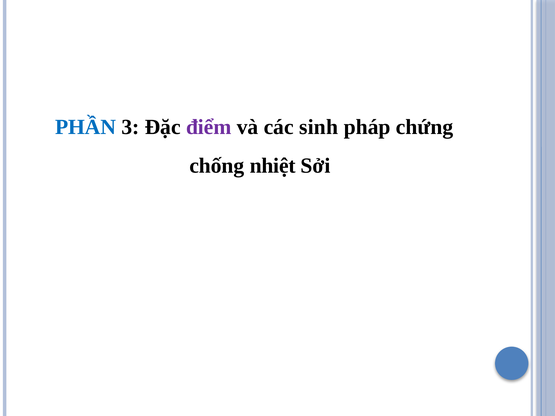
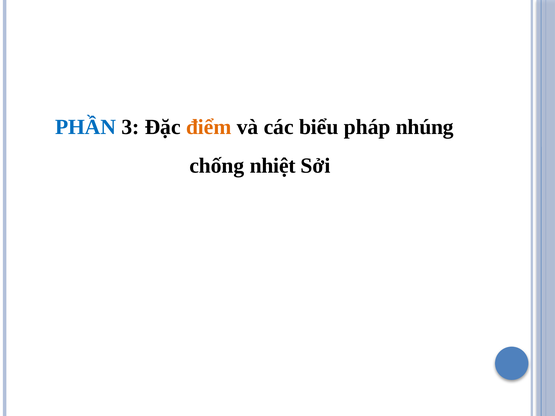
điểm colour: purple -> orange
sinh: sinh -> biểu
chứng: chứng -> nhúng
